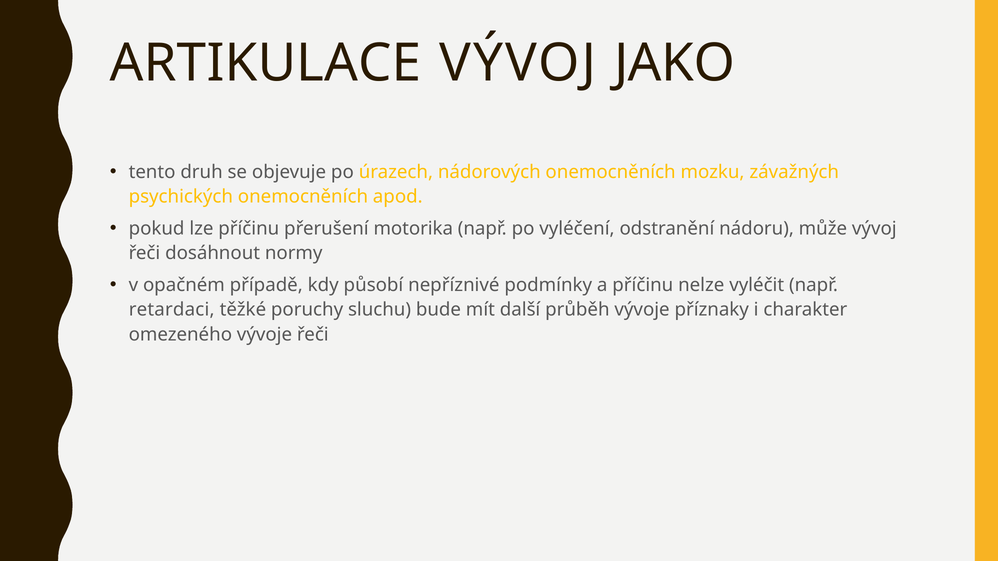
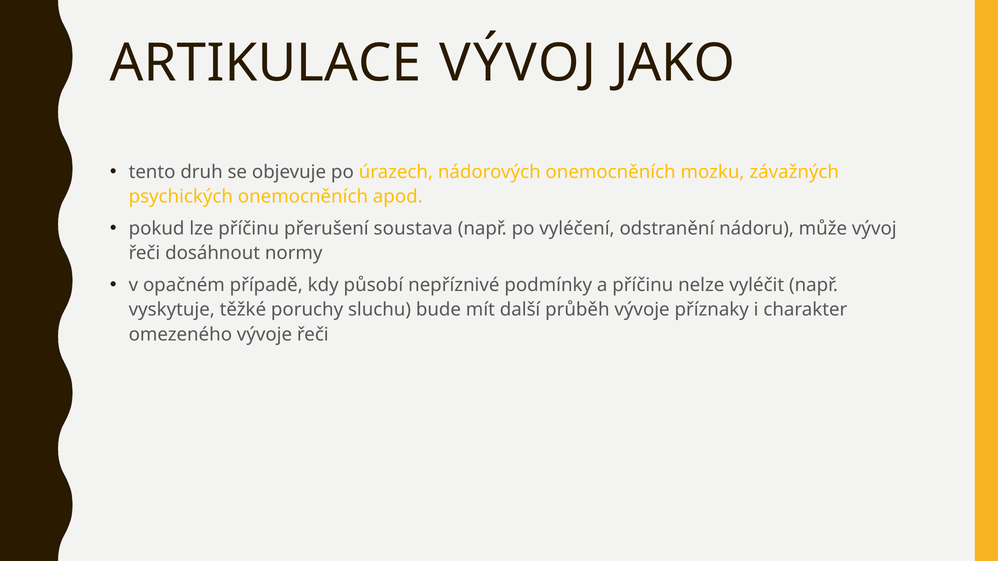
motorika: motorika -> soustava
retardaci: retardaci -> vyskytuje
